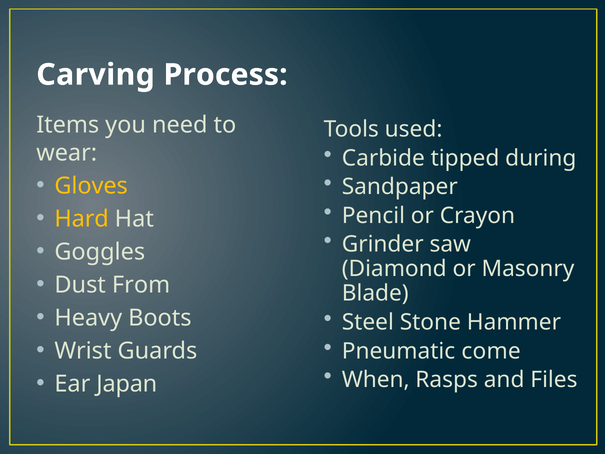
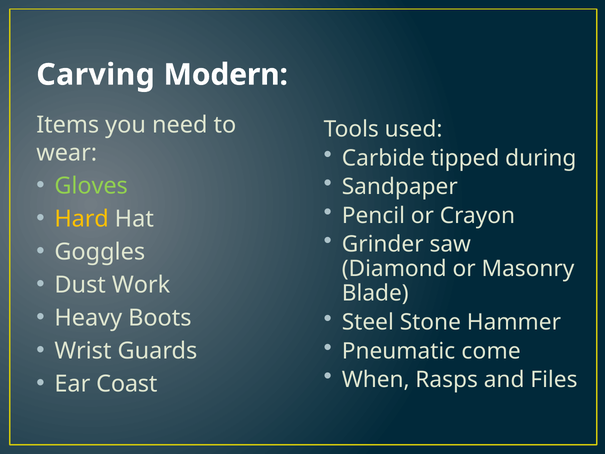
Process: Process -> Modern
Gloves colour: yellow -> light green
From: From -> Work
Japan: Japan -> Coast
